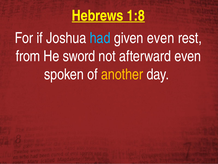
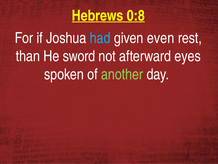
1:8: 1:8 -> 0:8
from: from -> than
afterward even: even -> eyes
another colour: yellow -> light green
